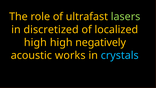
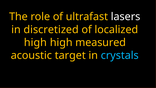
lasers colour: light green -> white
negatively: negatively -> measured
works: works -> target
